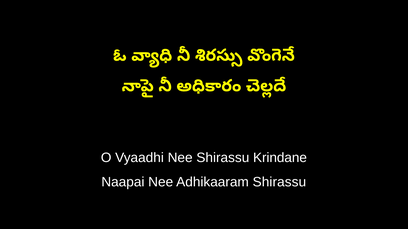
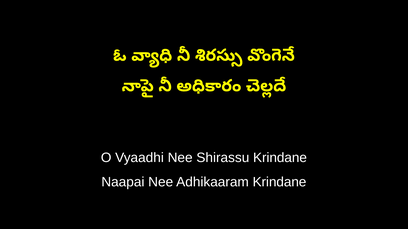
Adhikaaram Shirassu: Shirassu -> Krindane
